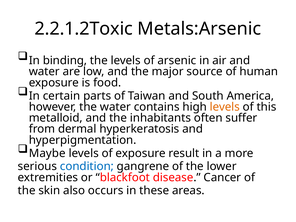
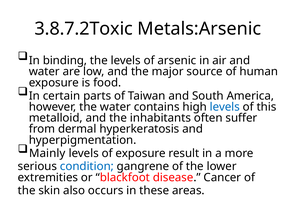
2.2.1.2Toxic: 2.2.1.2Toxic -> 3.8.7.2Toxic
levels at (225, 107) colour: orange -> blue
Maybe: Maybe -> Mainly
